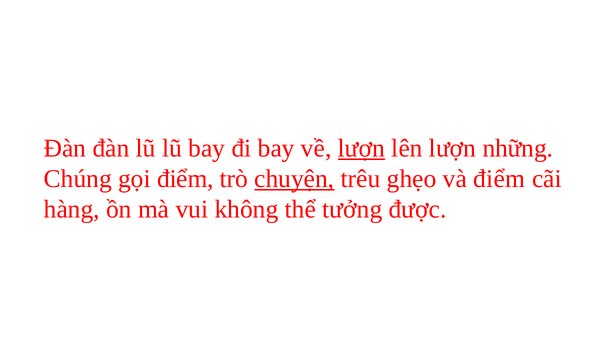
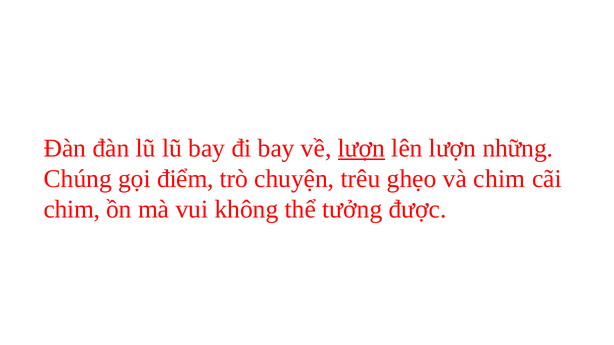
chuyện underline: present -> none
và điểm: điểm -> chim
hàng at (72, 210): hàng -> chim
